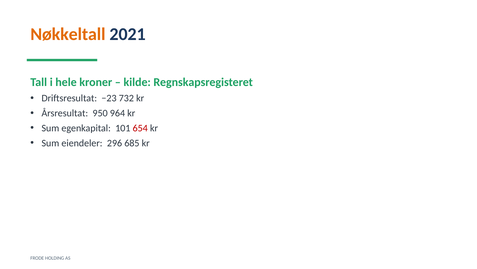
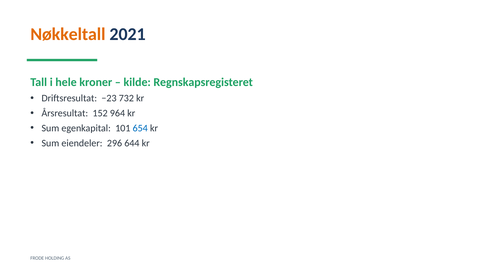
950: 950 -> 152
654 colour: red -> blue
685: 685 -> 644
